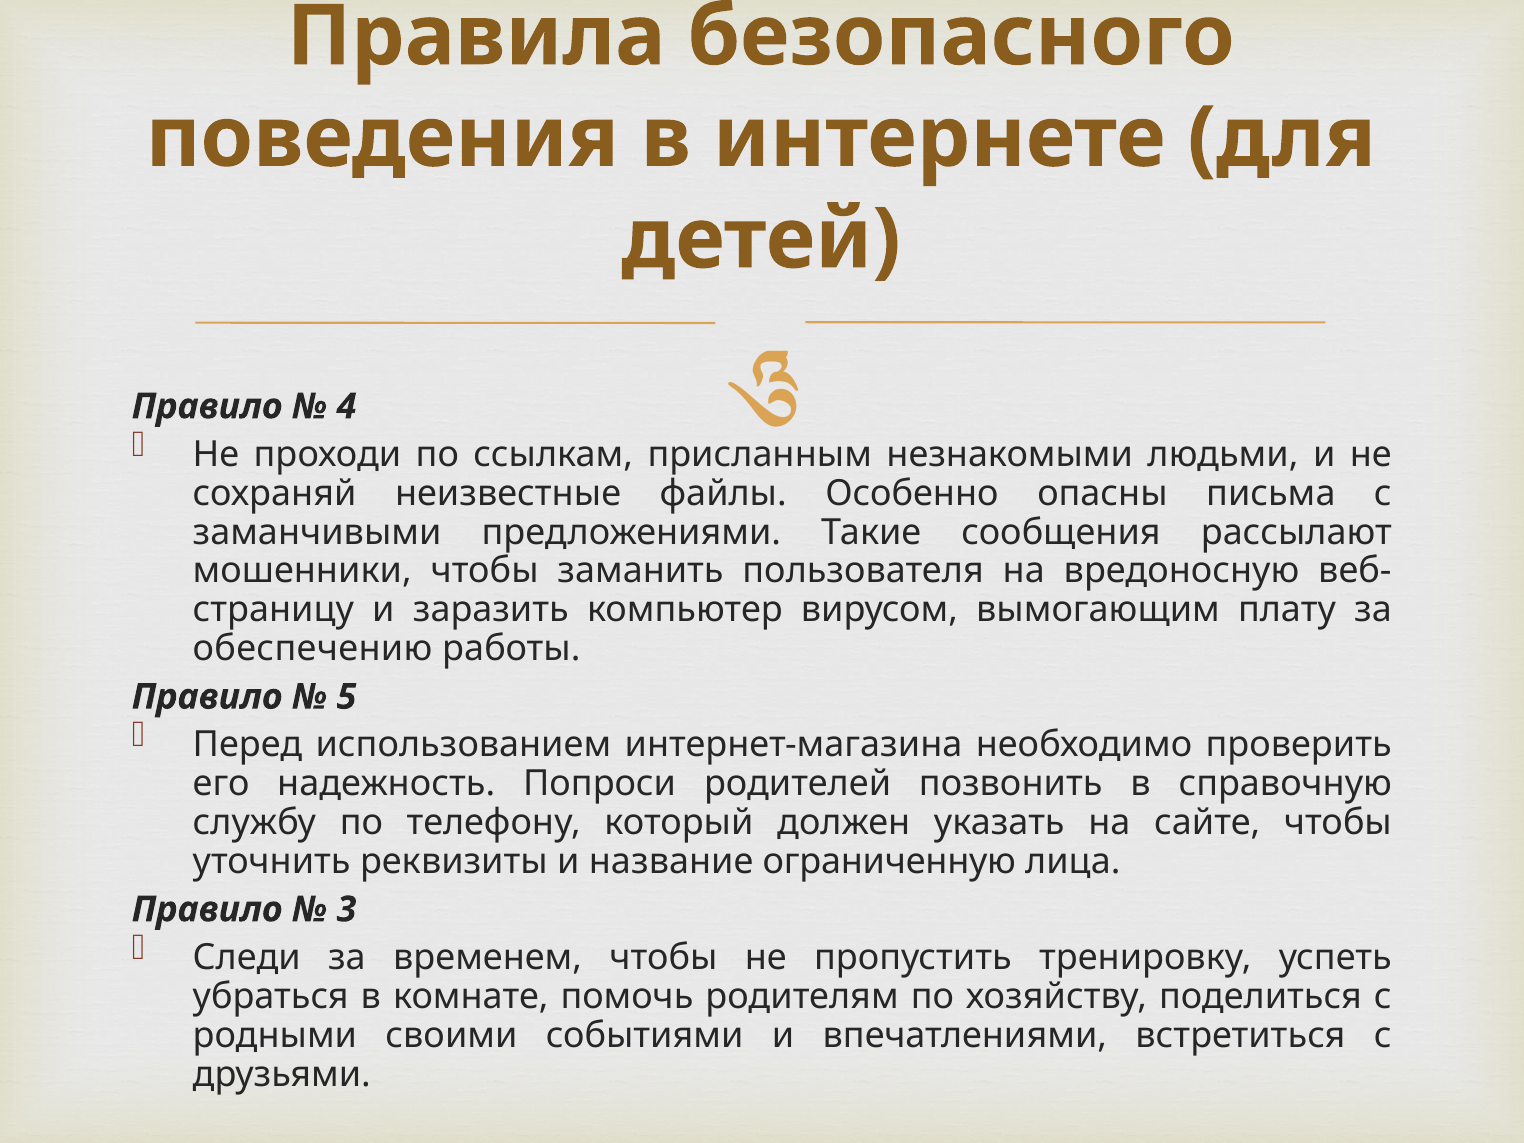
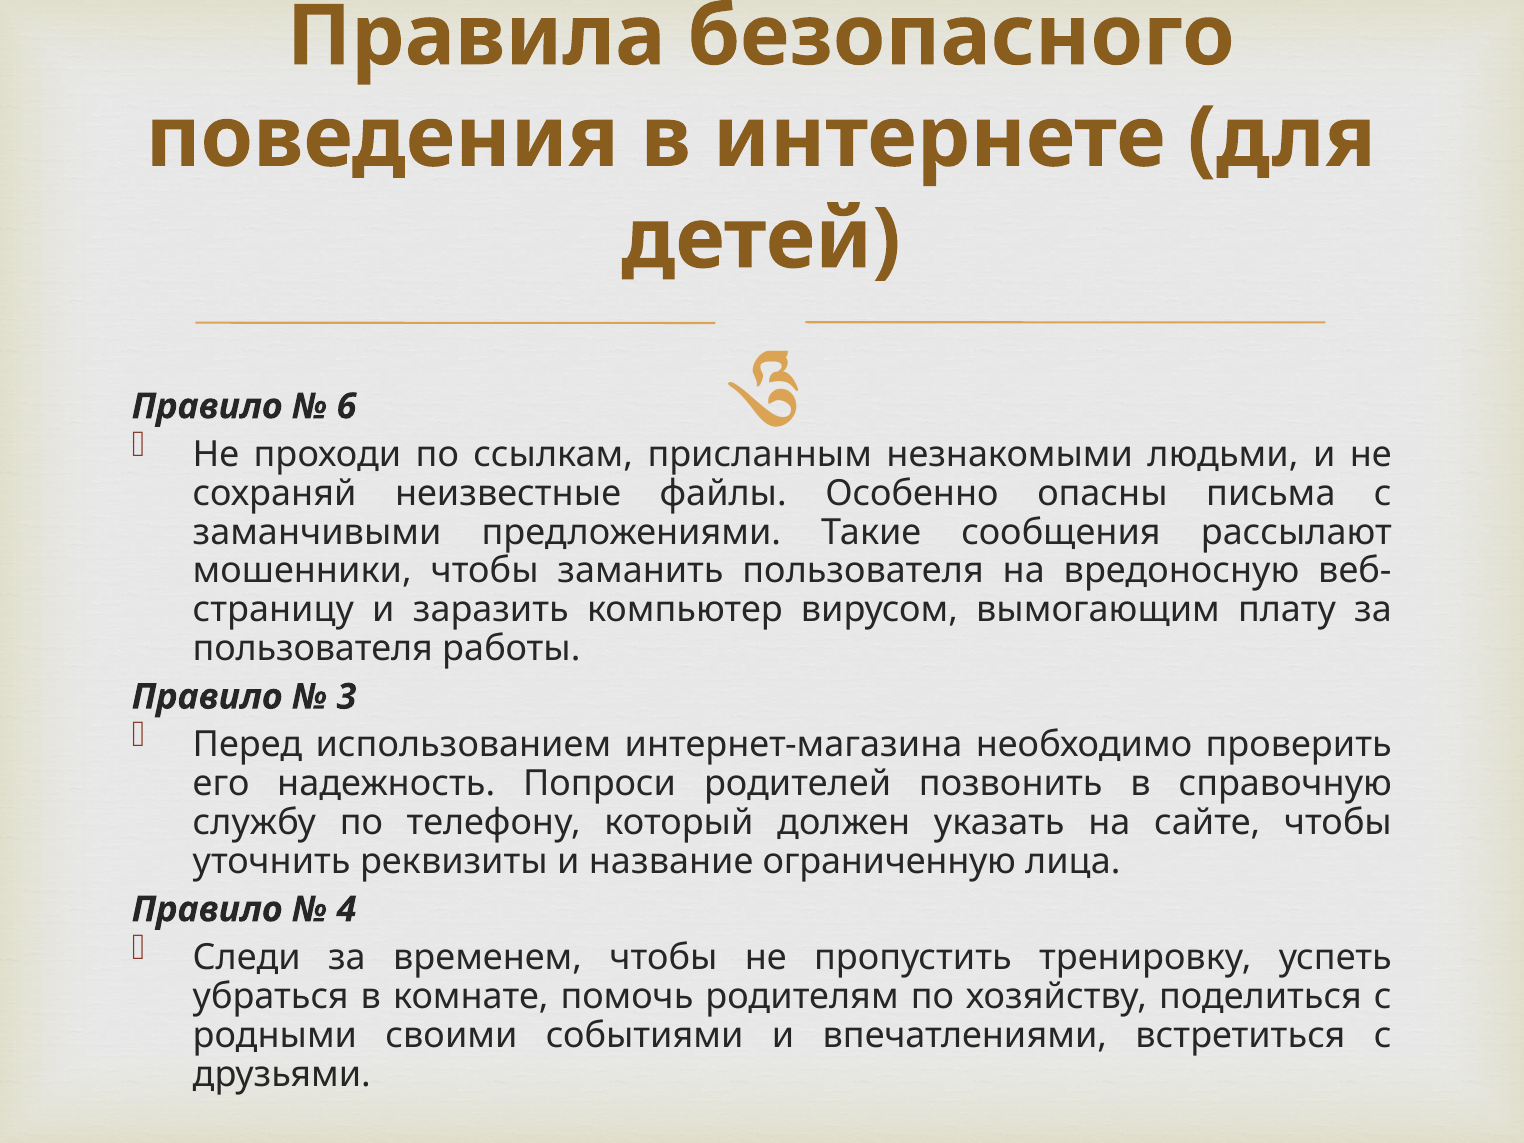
4: 4 -> 6
обеспечению at (313, 649): обеспечению -> пользователя
5: 5 -> 3
3: 3 -> 4
